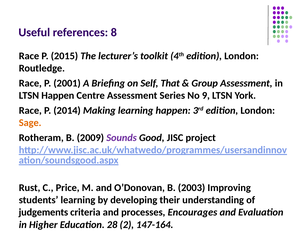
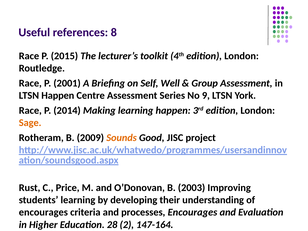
That: That -> Well
Sounds colour: purple -> orange
judgements at (43, 212): judgements -> encourages
